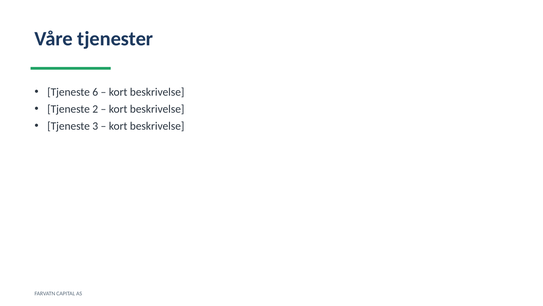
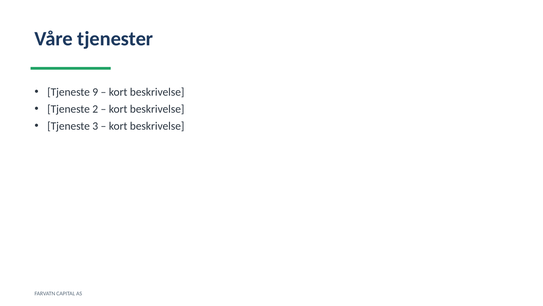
6: 6 -> 9
